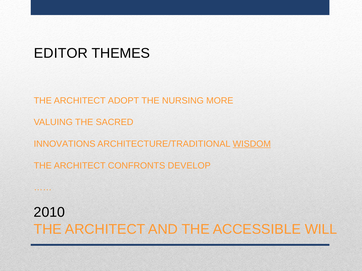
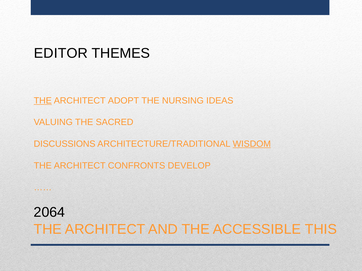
THE at (43, 101) underline: none -> present
MORE: MORE -> IDEAS
INNOVATIONS: INNOVATIONS -> DISCUSSIONS
2010: 2010 -> 2064
WILL: WILL -> THIS
